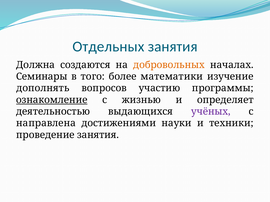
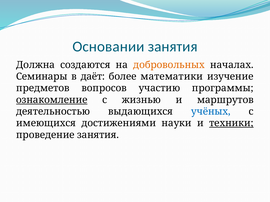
Отдельных: Отдельных -> Основании
того: того -> даёт
дополнять: дополнять -> предметов
определяет: определяет -> маршрутов
учёных colour: purple -> blue
направлена: направлена -> имеющихся
техники underline: none -> present
